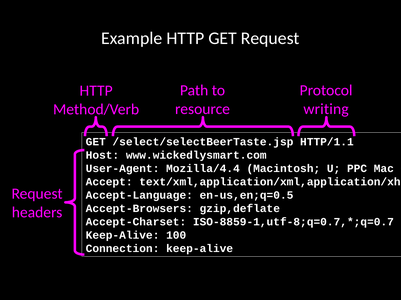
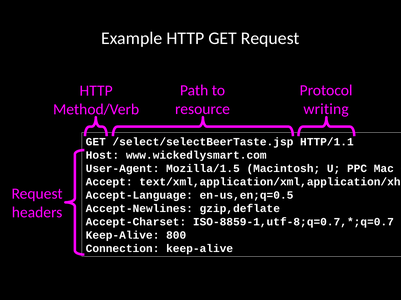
Mozilla/4.4: Mozilla/4.4 -> Mozilla/1.5
Accept-Browsers: Accept-Browsers -> Accept-Newlines
100: 100 -> 800
